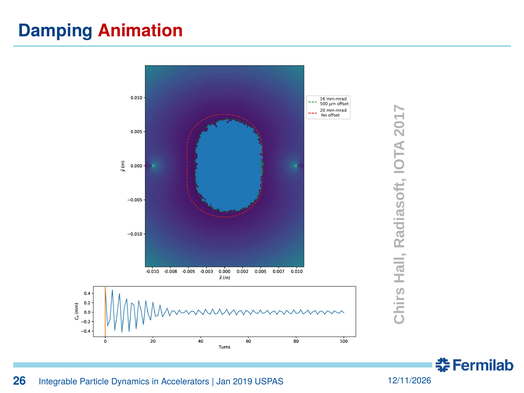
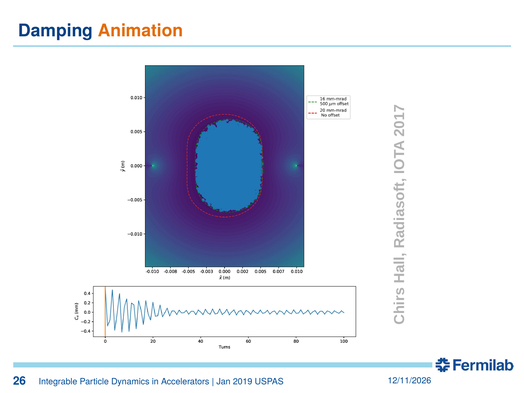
Animation colour: red -> orange
